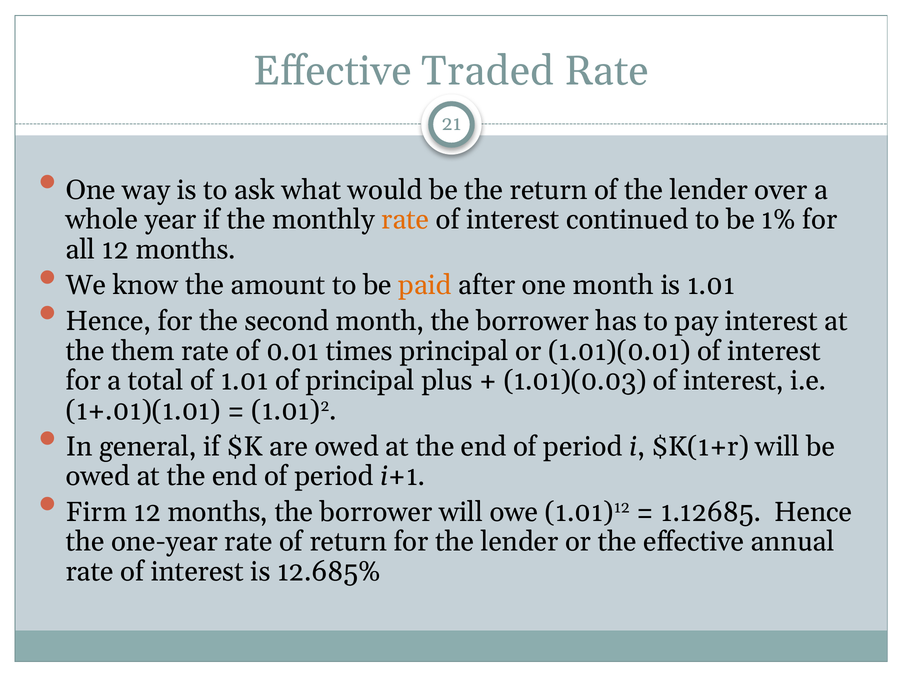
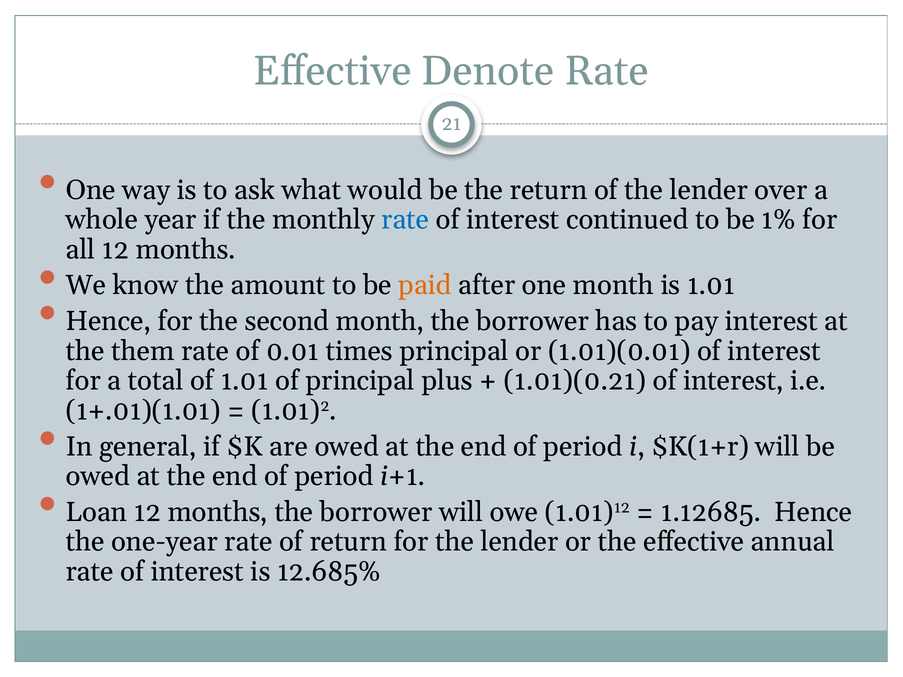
Traded: Traded -> Denote
rate at (405, 220) colour: orange -> blue
1.01)(0.03: 1.01)(0.03 -> 1.01)(0.21
Firm: Firm -> Loan
